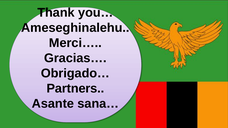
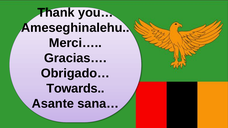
Partners: Partners -> Towards
